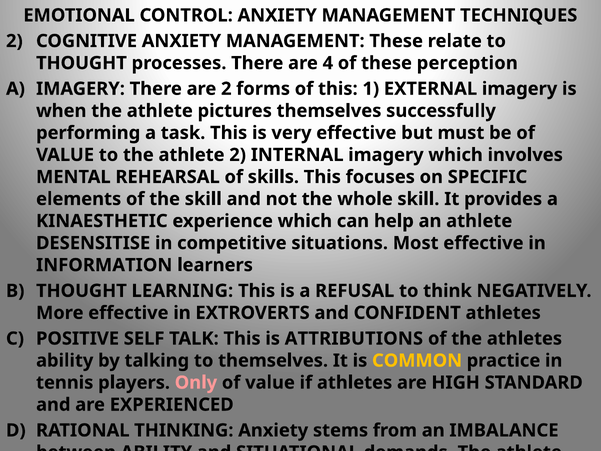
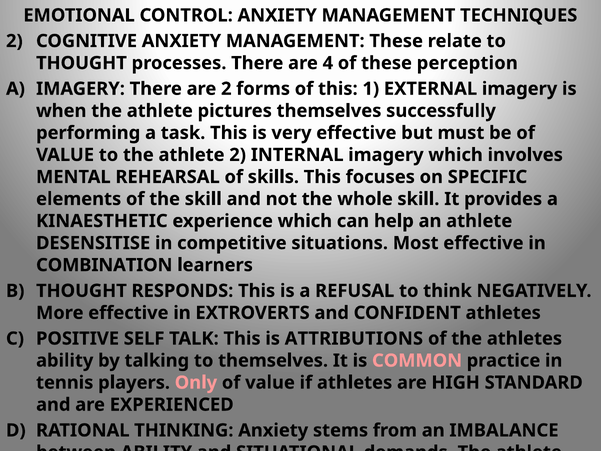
INFORMATION: INFORMATION -> COMBINATION
LEARNING: LEARNING -> RESPONDS
COMMON colour: yellow -> pink
